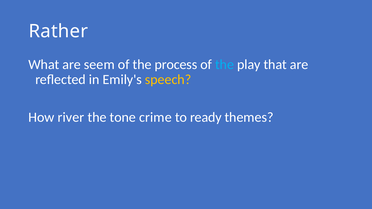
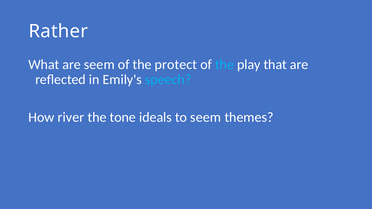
process: process -> protect
speech colour: yellow -> light blue
crime: crime -> ideals
to ready: ready -> seem
